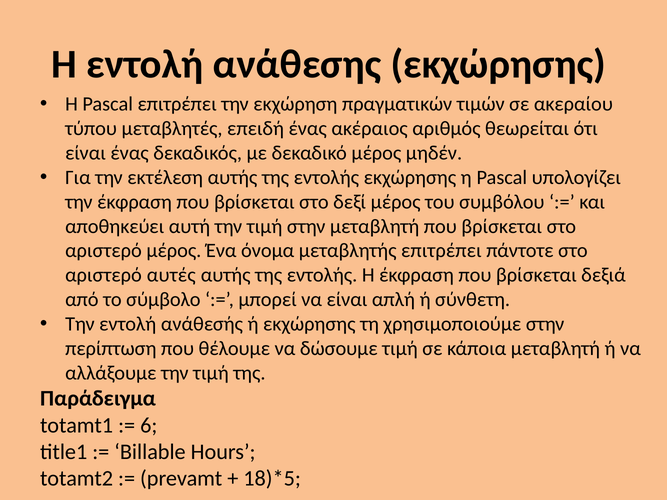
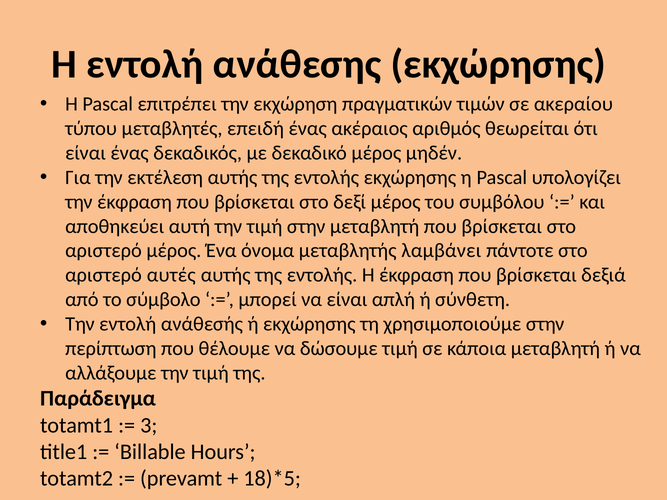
μεταβλητής επιτρέπει: επιτρέπει -> λαμβάνει
6: 6 -> 3
